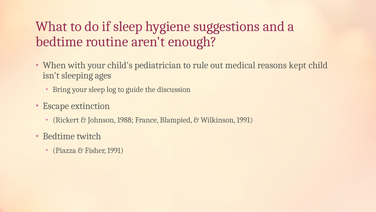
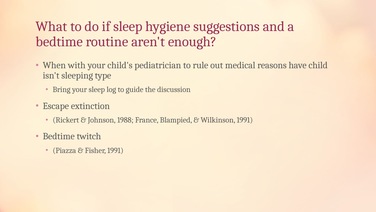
kept: kept -> have
ages: ages -> type
